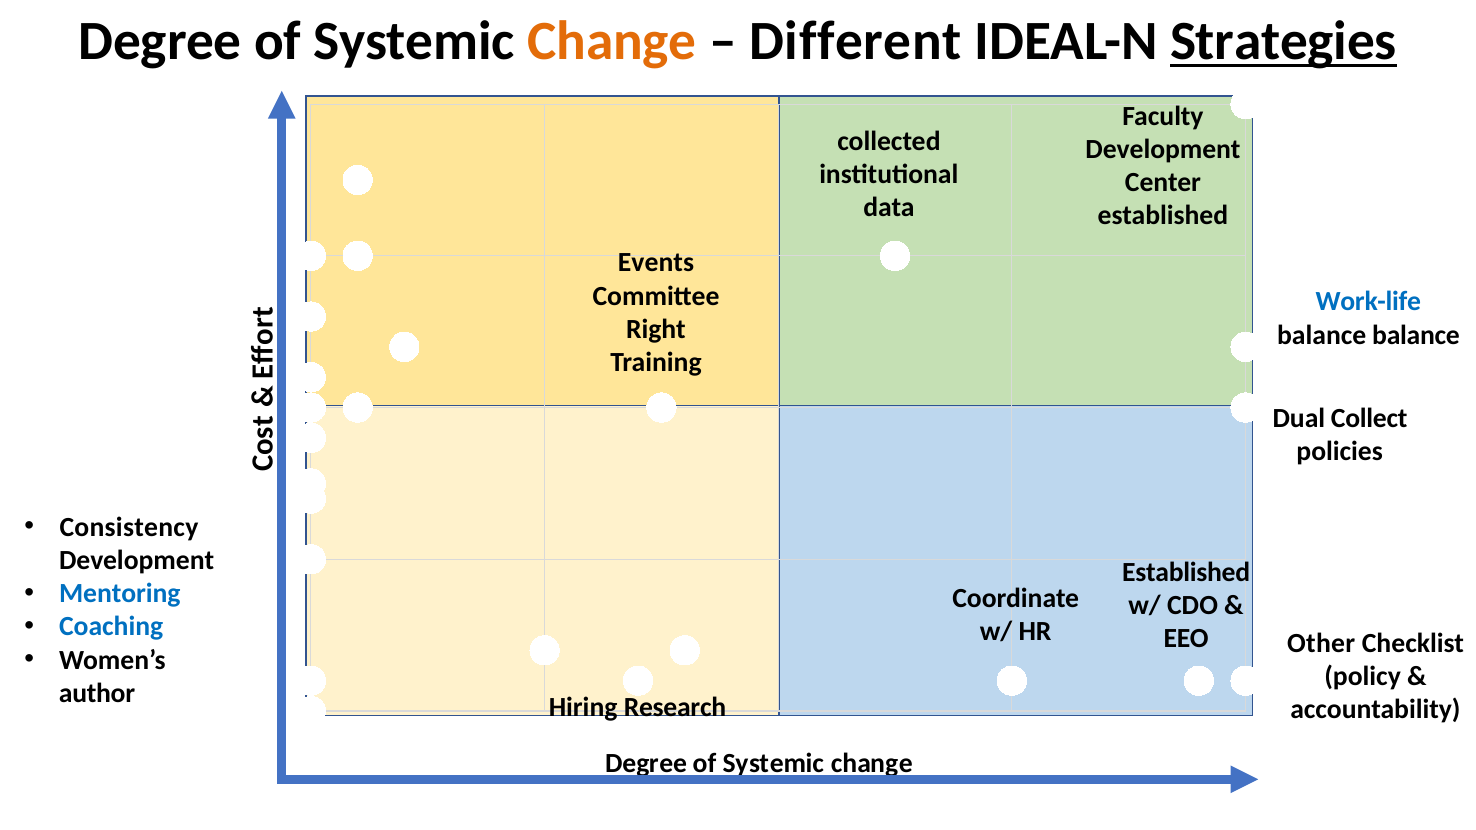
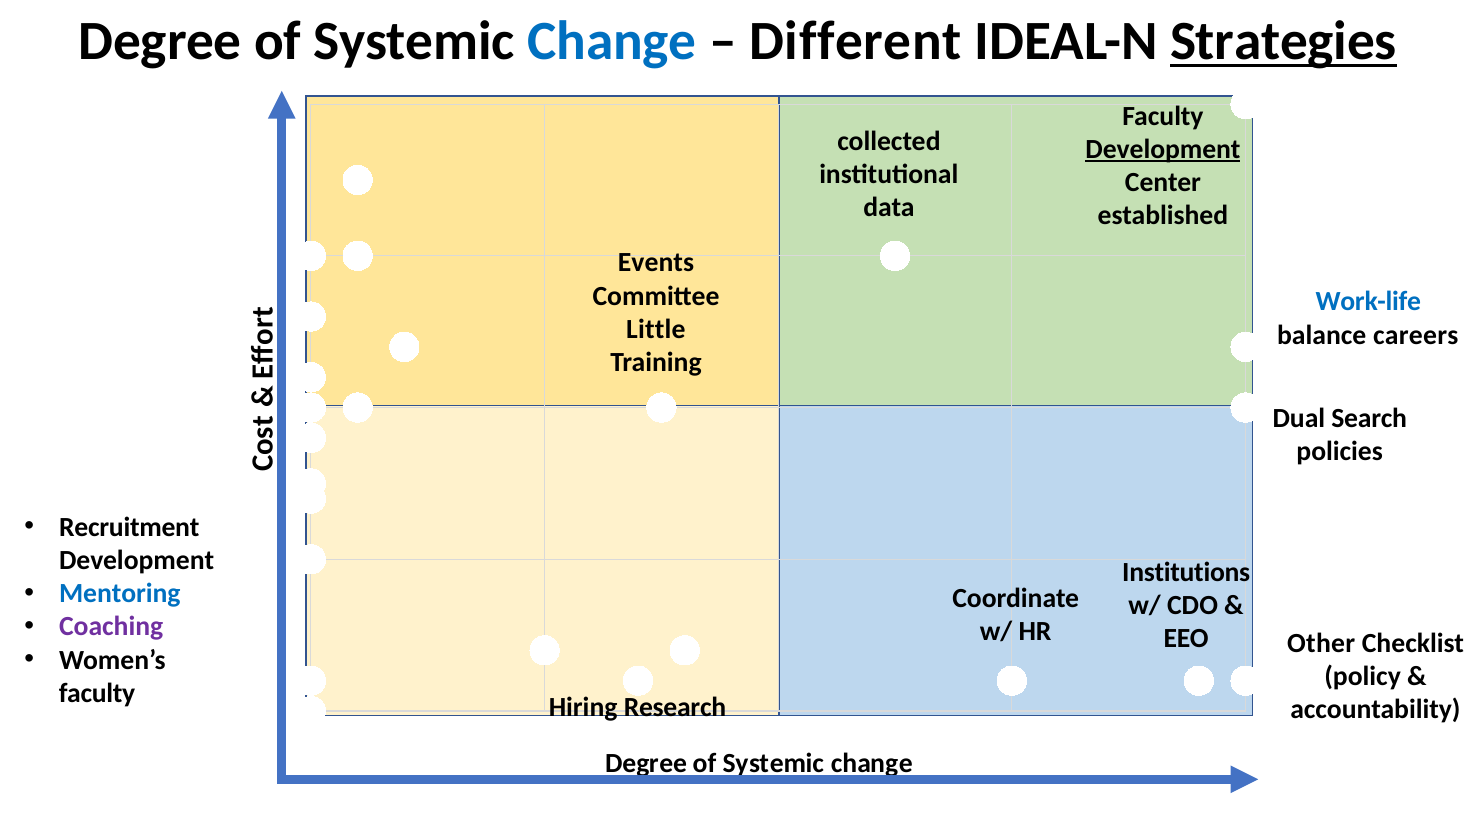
Change at (612, 41) colour: orange -> blue
Development at (1163, 149) underline: none -> present
Right: Right -> Little
balance balance: balance -> careers
Collect: Collect -> Search
Consistency: Consistency -> Recruitment
Established at (1186, 573): Established -> Institutions
Coaching colour: blue -> purple
author at (97, 693): author -> faculty
